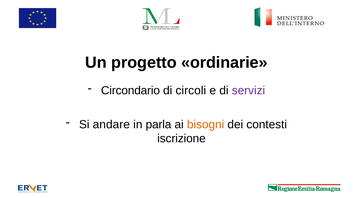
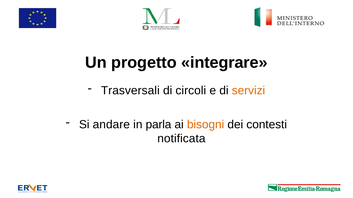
ordinarie: ordinarie -> integrare
Circondario: Circondario -> Trasversali
servizi colour: purple -> orange
iscrizione: iscrizione -> notificata
